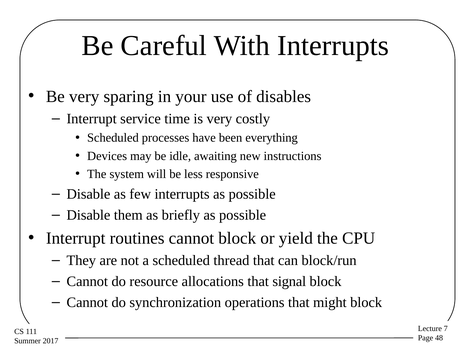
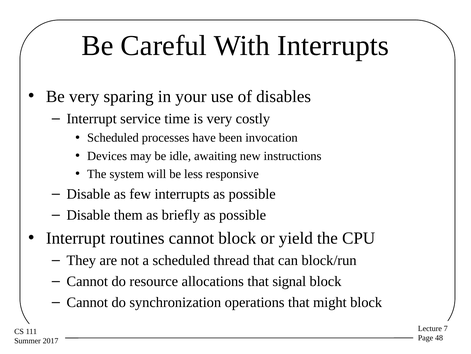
everything: everything -> invocation
